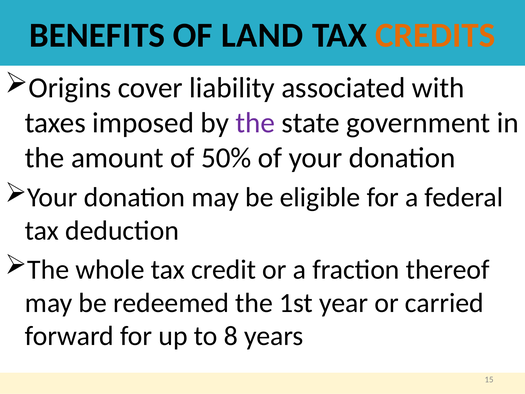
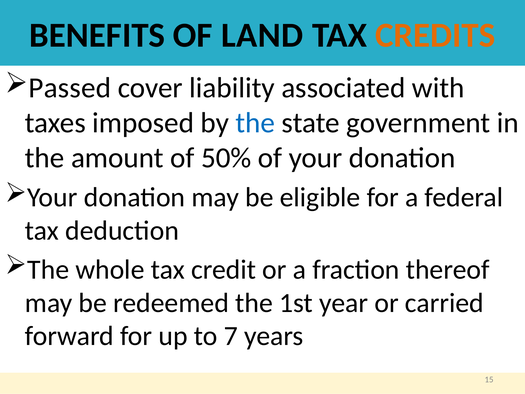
Origins: Origins -> Passed
the at (255, 123) colour: purple -> blue
8: 8 -> 7
